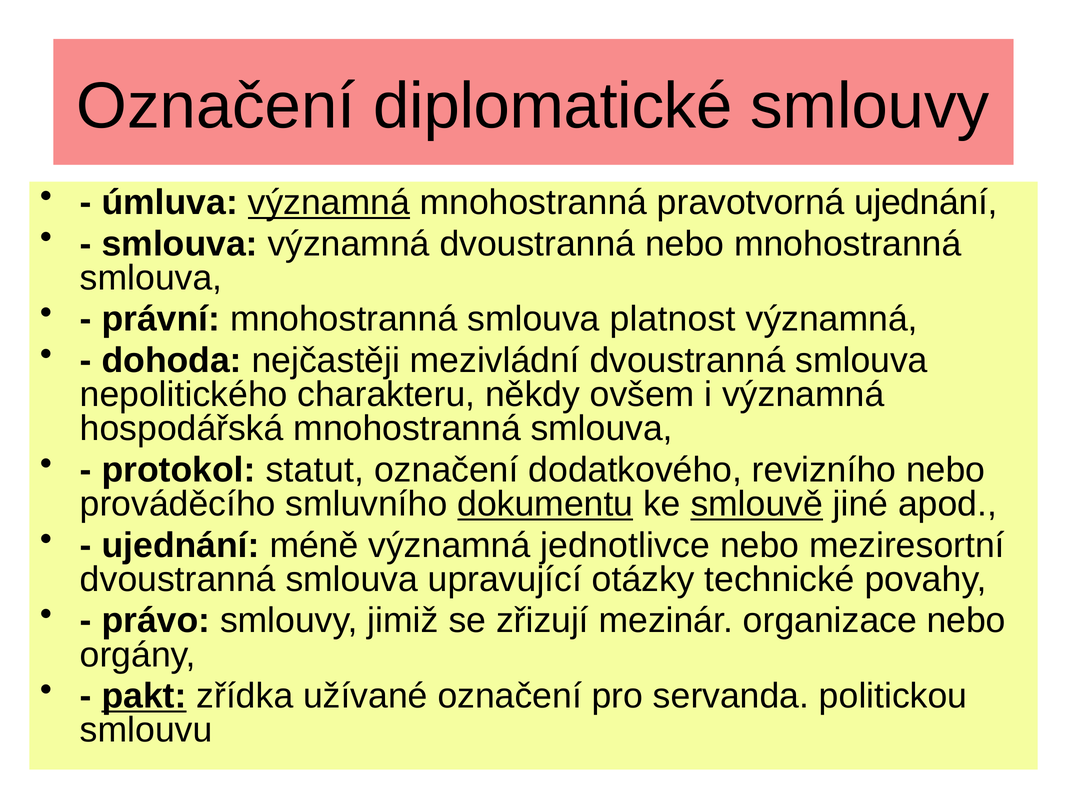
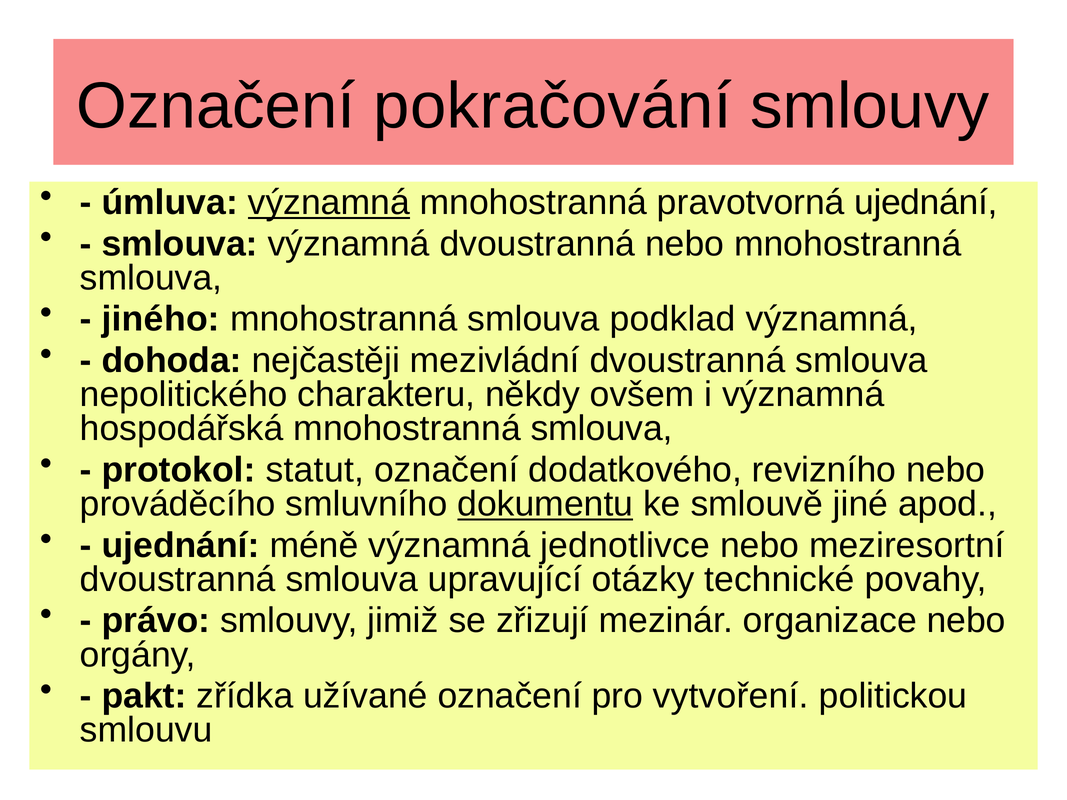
diplomatické: diplomatické -> pokračování
právní: právní -> jiného
platnost: platnost -> podklad
smlouvě underline: present -> none
pakt underline: present -> none
servanda: servanda -> vytvoření
